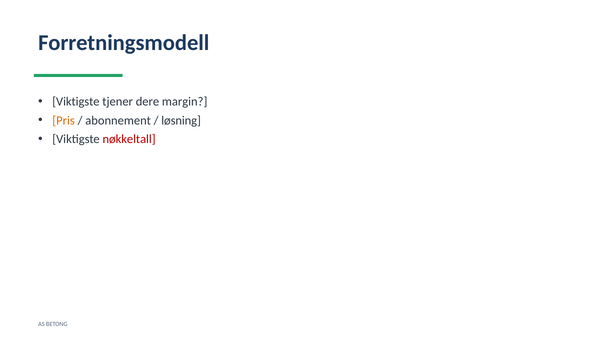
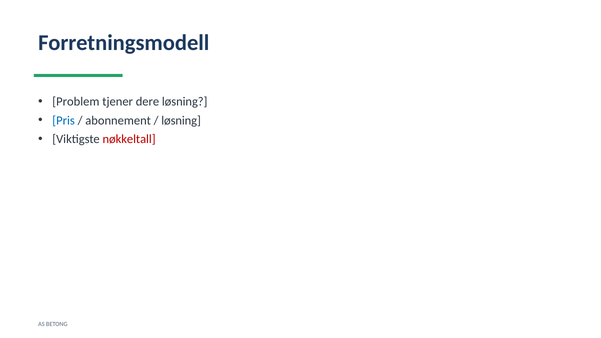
Viktigste at (76, 102): Viktigste -> Problem
dere margin: margin -> løsning
Pris colour: orange -> blue
